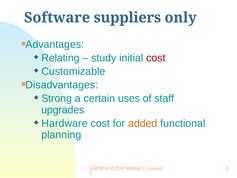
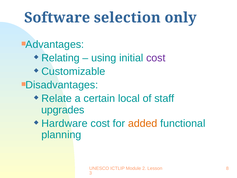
suppliers: suppliers -> selection
study: study -> using
cost at (156, 58) colour: red -> purple
Strong: Strong -> Relate
uses: uses -> local
